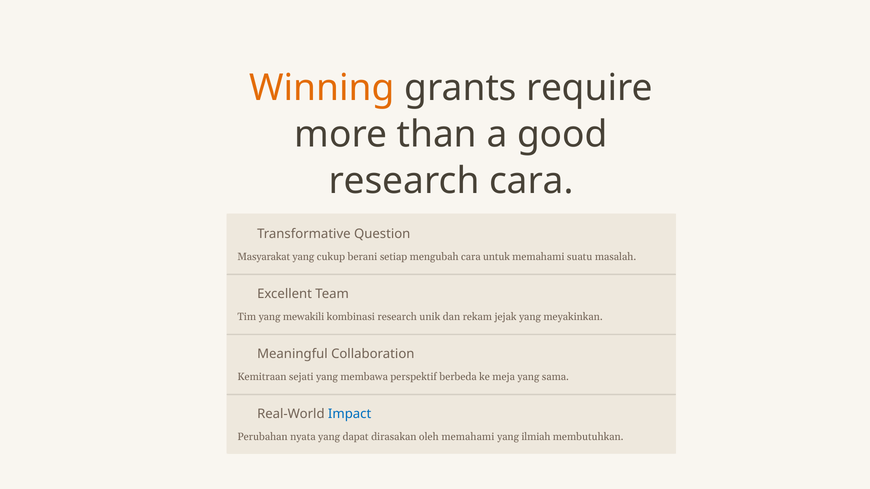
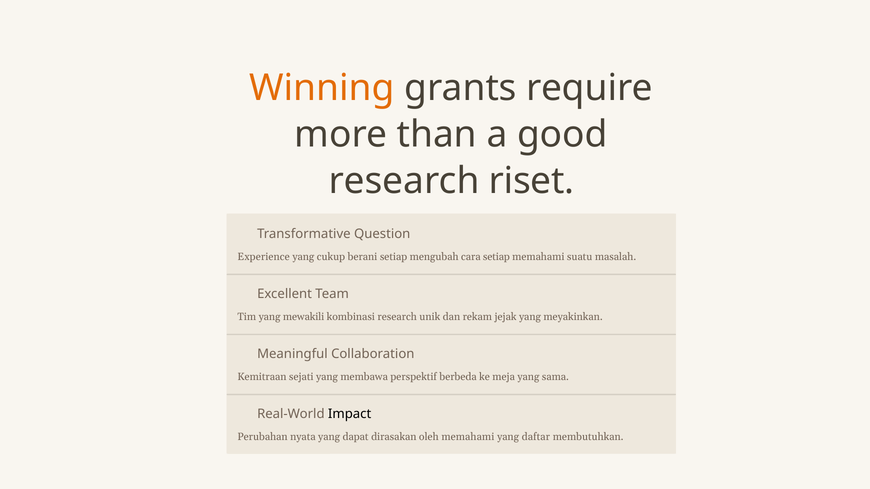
research cara: cara -> riset
Masyarakat: Masyarakat -> Experience
cara untuk: untuk -> setiap
Impact colour: blue -> black
ilmiah: ilmiah -> daftar
